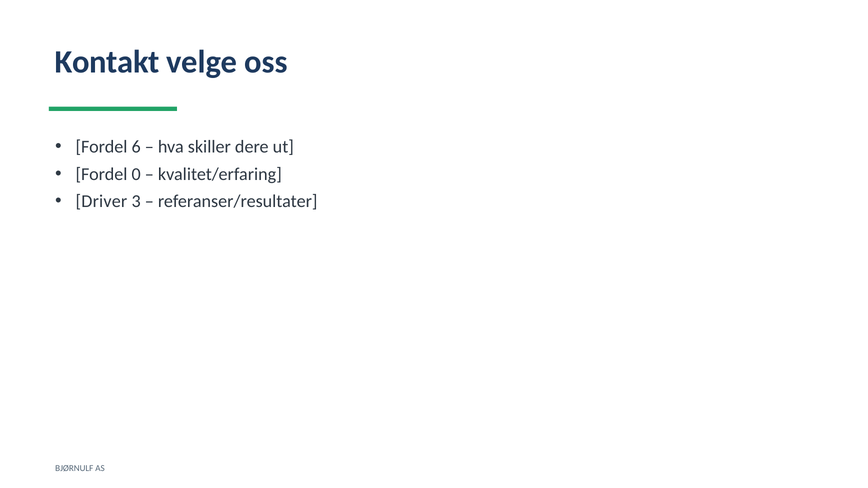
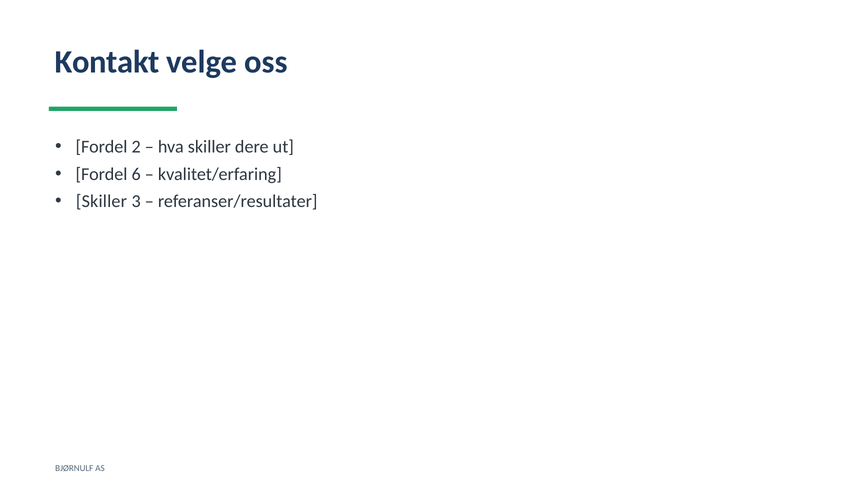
6: 6 -> 2
0: 0 -> 6
Driver at (101, 201): Driver -> Skiller
